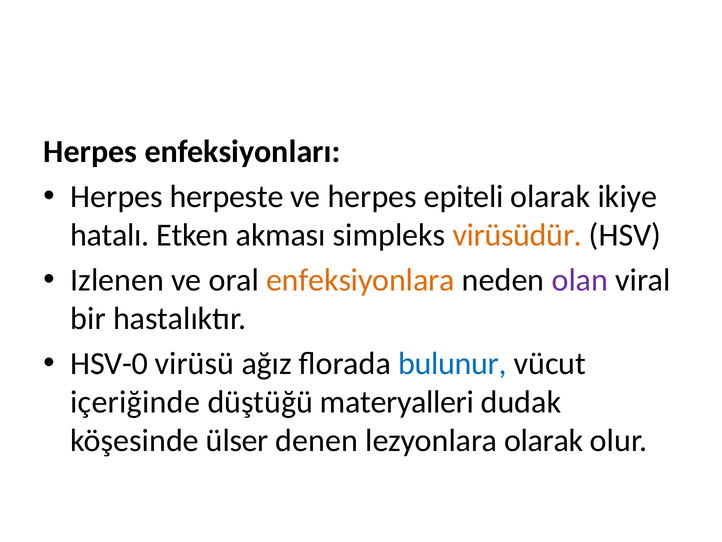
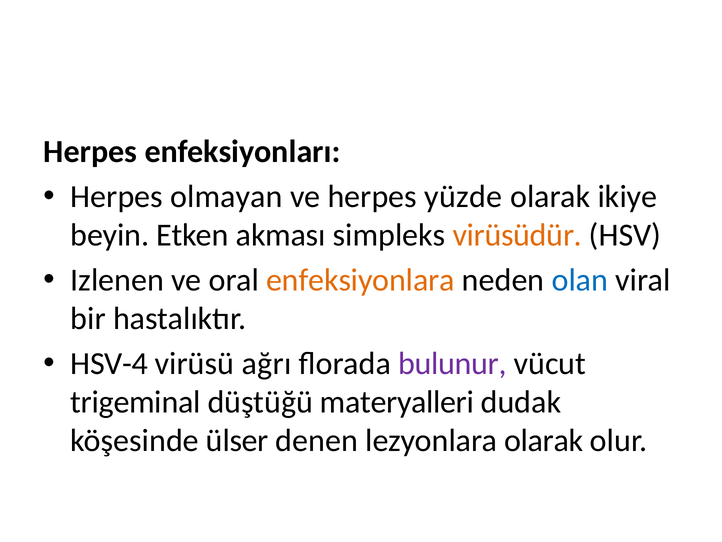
herpeste: herpeste -> olmayan
epiteli: epiteli -> yüzde
hatalı: hatalı -> beyin
olan colour: purple -> blue
HSV-0: HSV-0 -> HSV-4
ağız: ağız -> ağrı
bulunur colour: blue -> purple
içeriğinde: içeriğinde -> trigeminal
